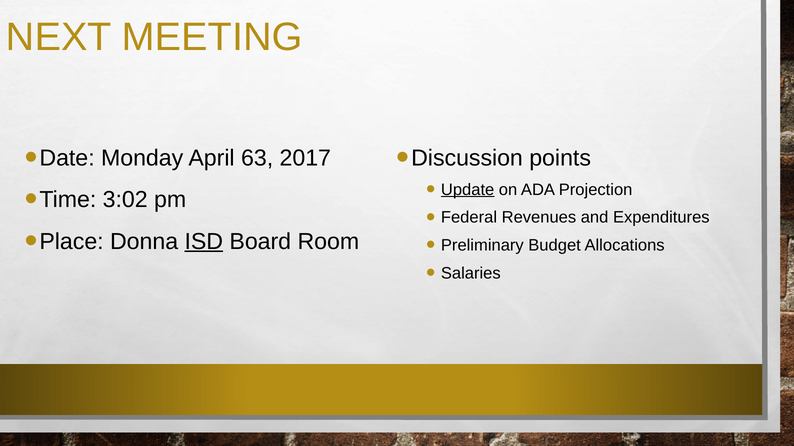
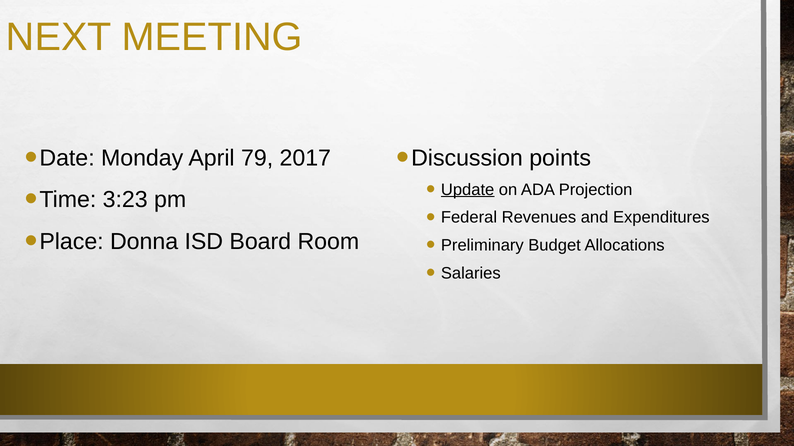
63: 63 -> 79
3:02: 3:02 -> 3:23
ISD underline: present -> none
